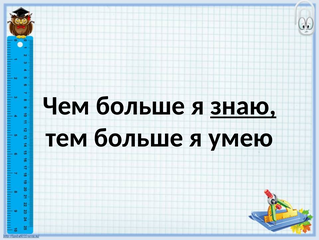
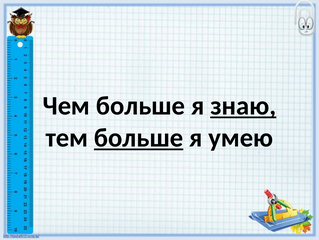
больше at (139, 138) underline: none -> present
